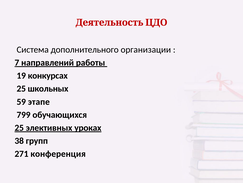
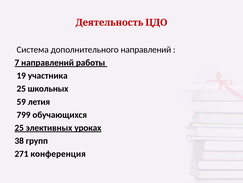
дополнительного организации: организации -> направлений
конкурсах: конкурсах -> участника
этапе: этапе -> летия
